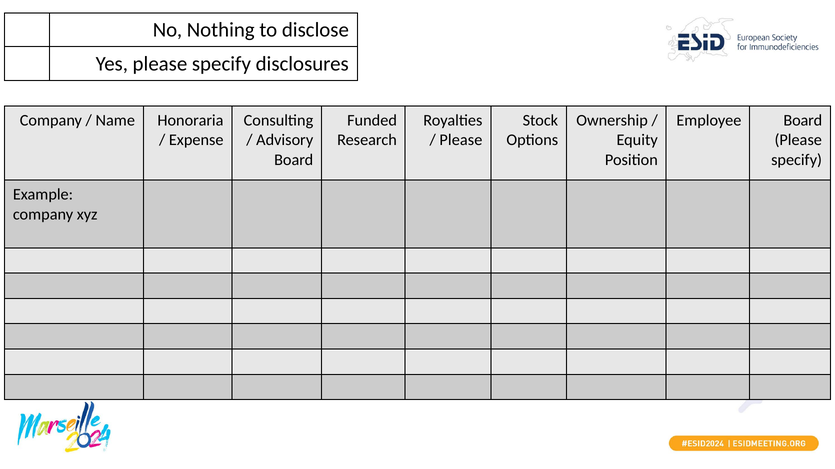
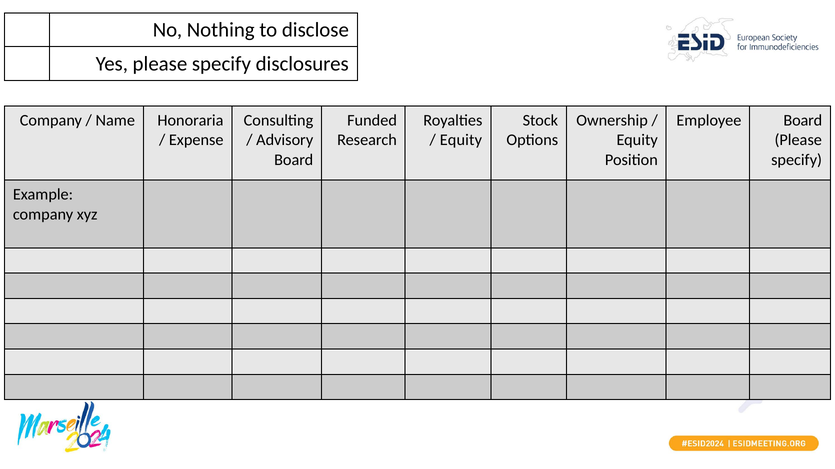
Please at (461, 140): Please -> Equity
